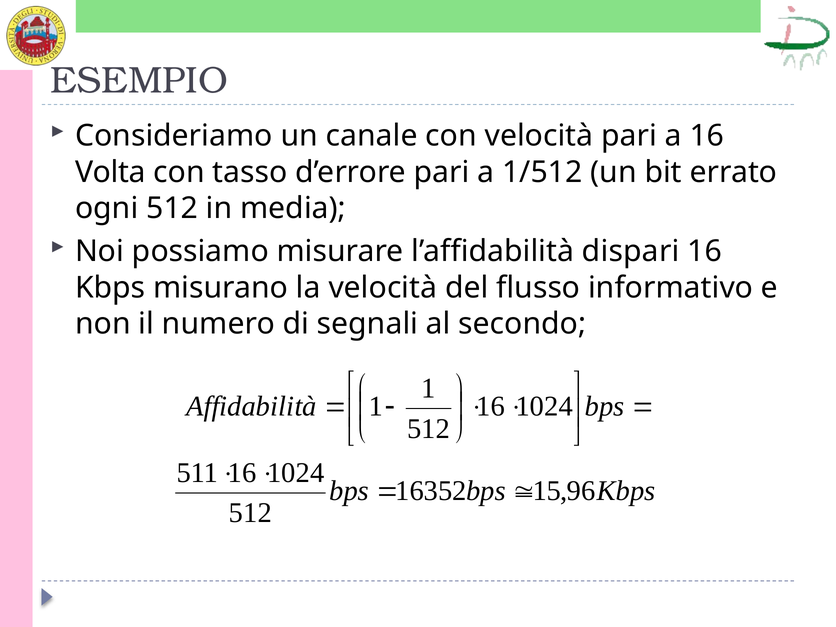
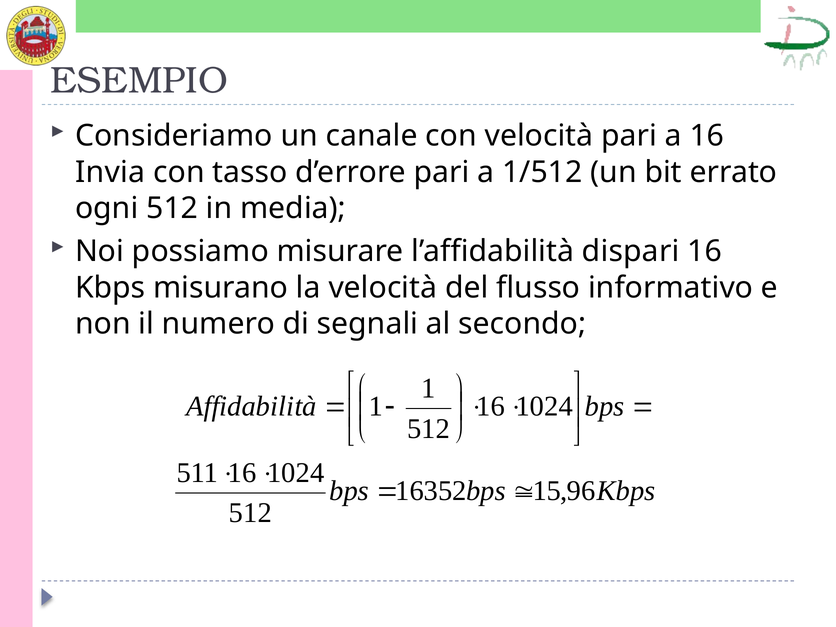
Volta: Volta -> Invia
